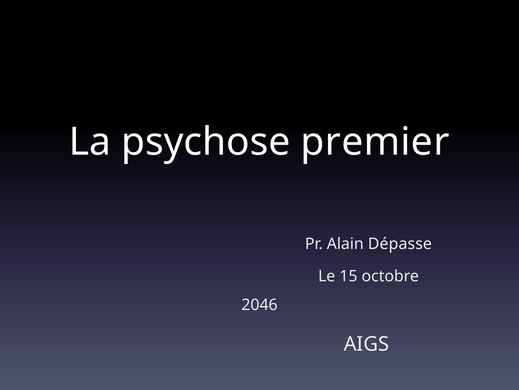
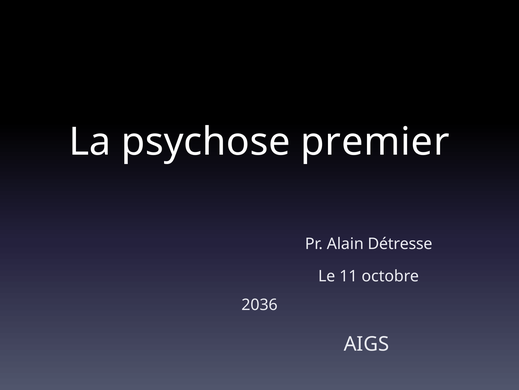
Dépasse: Dépasse -> Détresse
15: 15 -> 11
2046: 2046 -> 2036
